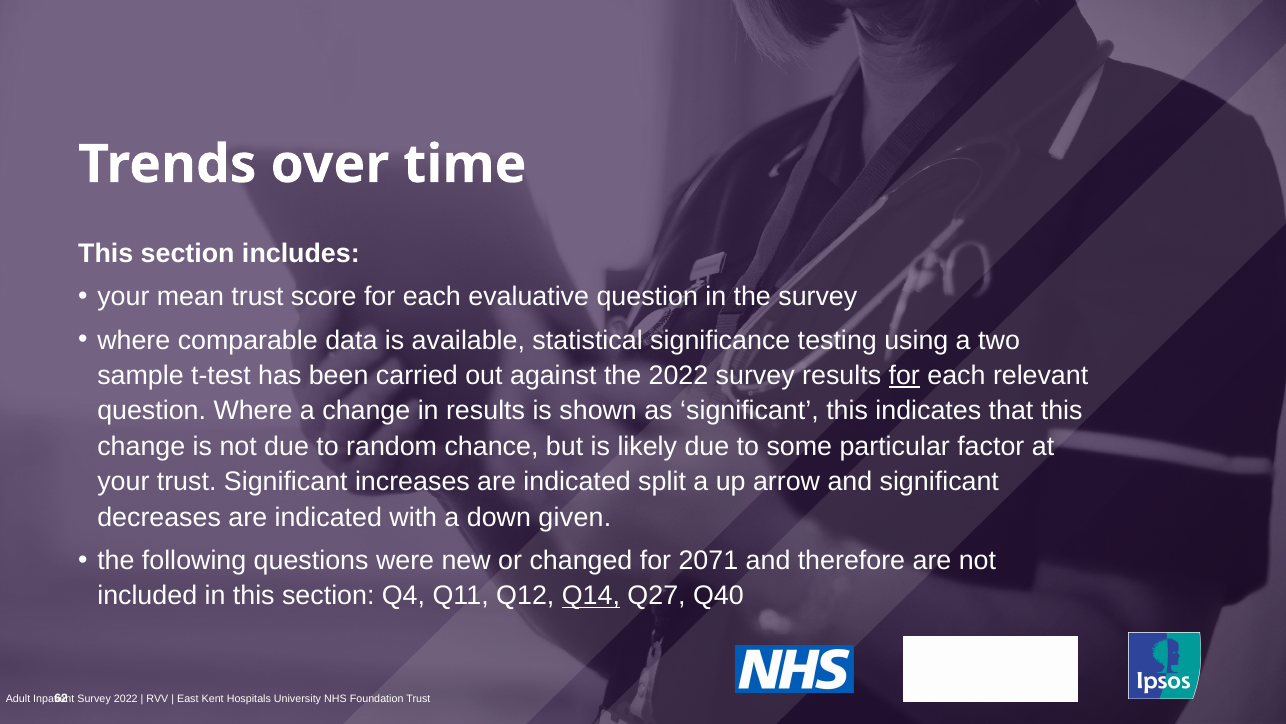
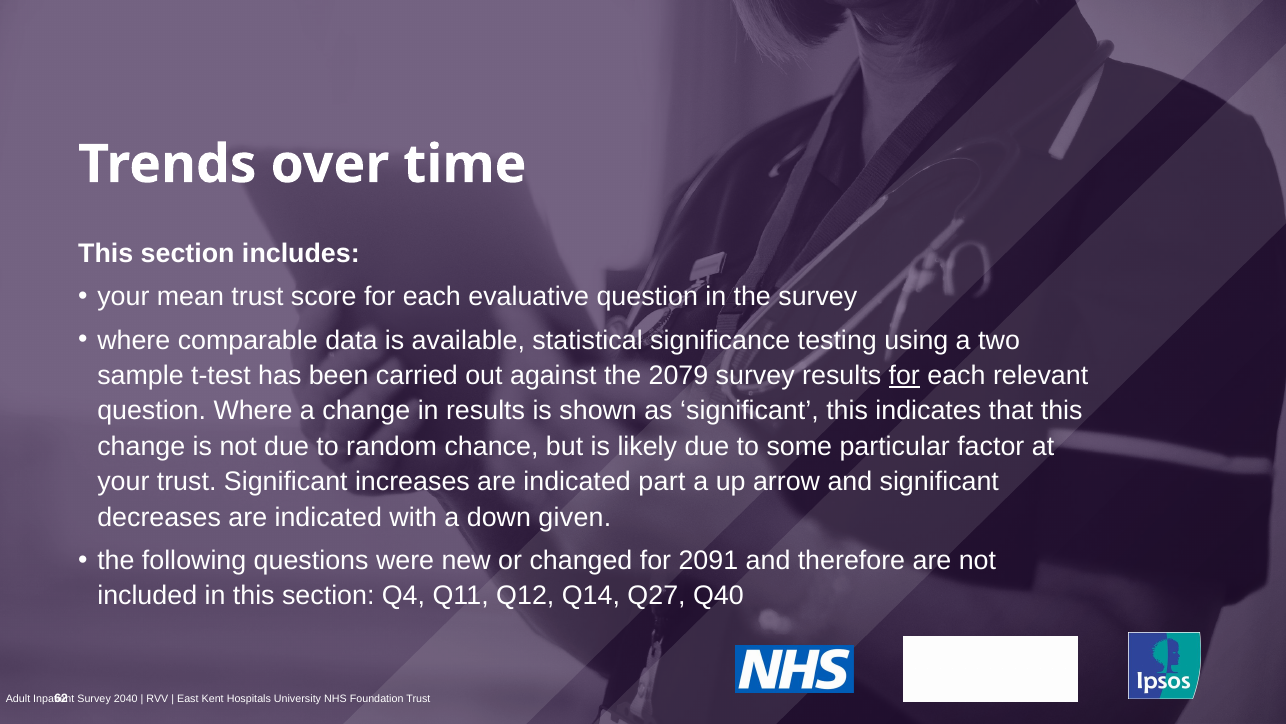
the 2022: 2022 -> 2079
split: split -> part
2071: 2071 -> 2091
Q14 underline: present -> none
Survey 2022: 2022 -> 2040
